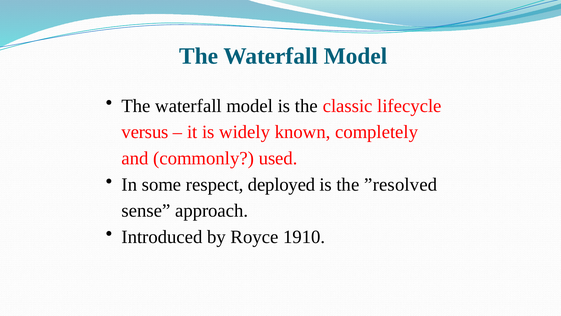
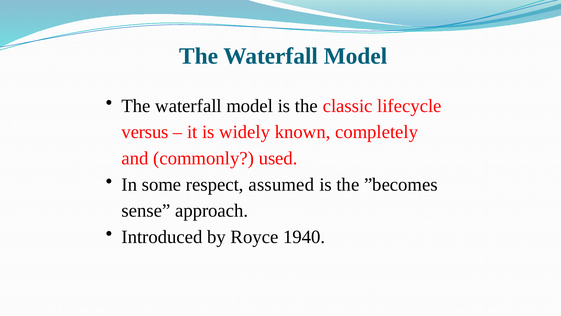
deployed: deployed -> assumed
”resolved: ”resolved -> ”becomes
1910: 1910 -> 1940
